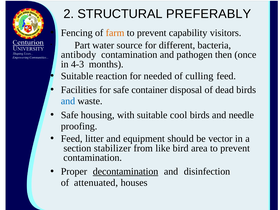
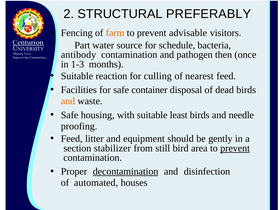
capability: capability -> advisable
different: different -> schedule
4-3: 4-3 -> 1-3
needed: needed -> culling
culling: culling -> nearest
and at (68, 101) colour: blue -> orange
cool: cool -> least
vector: vector -> gently
like: like -> still
prevent at (235, 148) underline: none -> present
attenuated: attenuated -> automated
